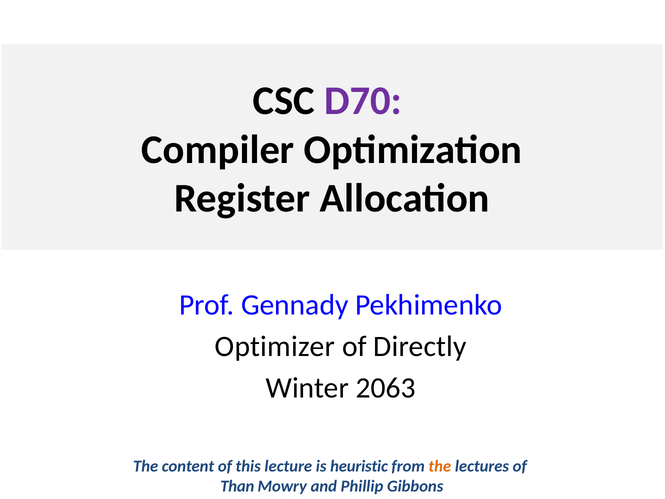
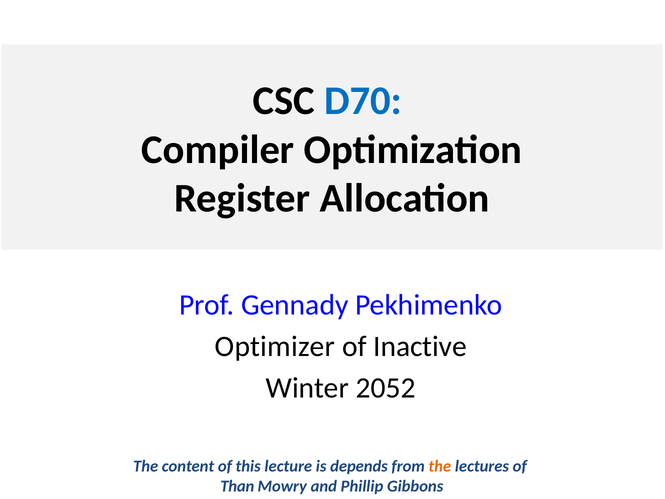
D70 colour: purple -> blue
Directly: Directly -> Inactive
2063: 2063 -> 2052
heuristic: heuristic -> depends
